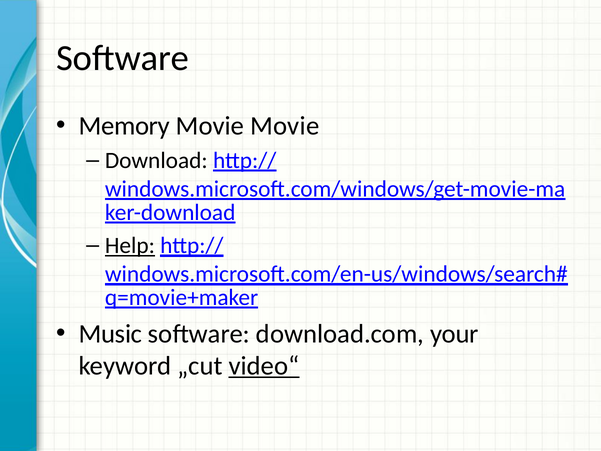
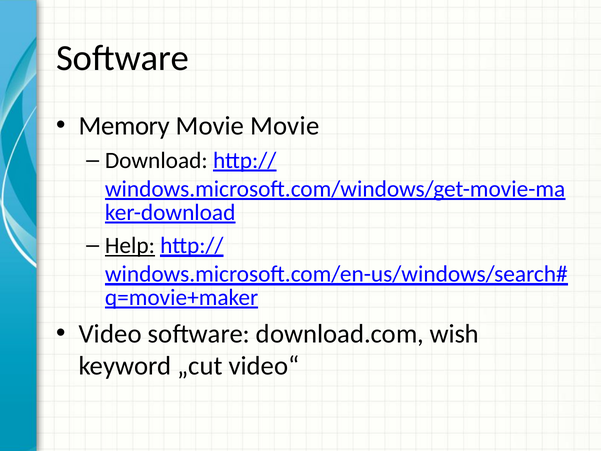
Music: Music -> Video
your: your -> wish
video“ underline: present -> none
